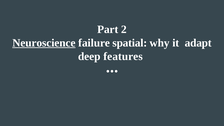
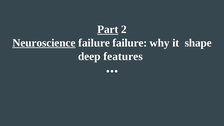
Part underline: none -> present
failure spatial: spatial -> failure
adapt: adapt -> shape
